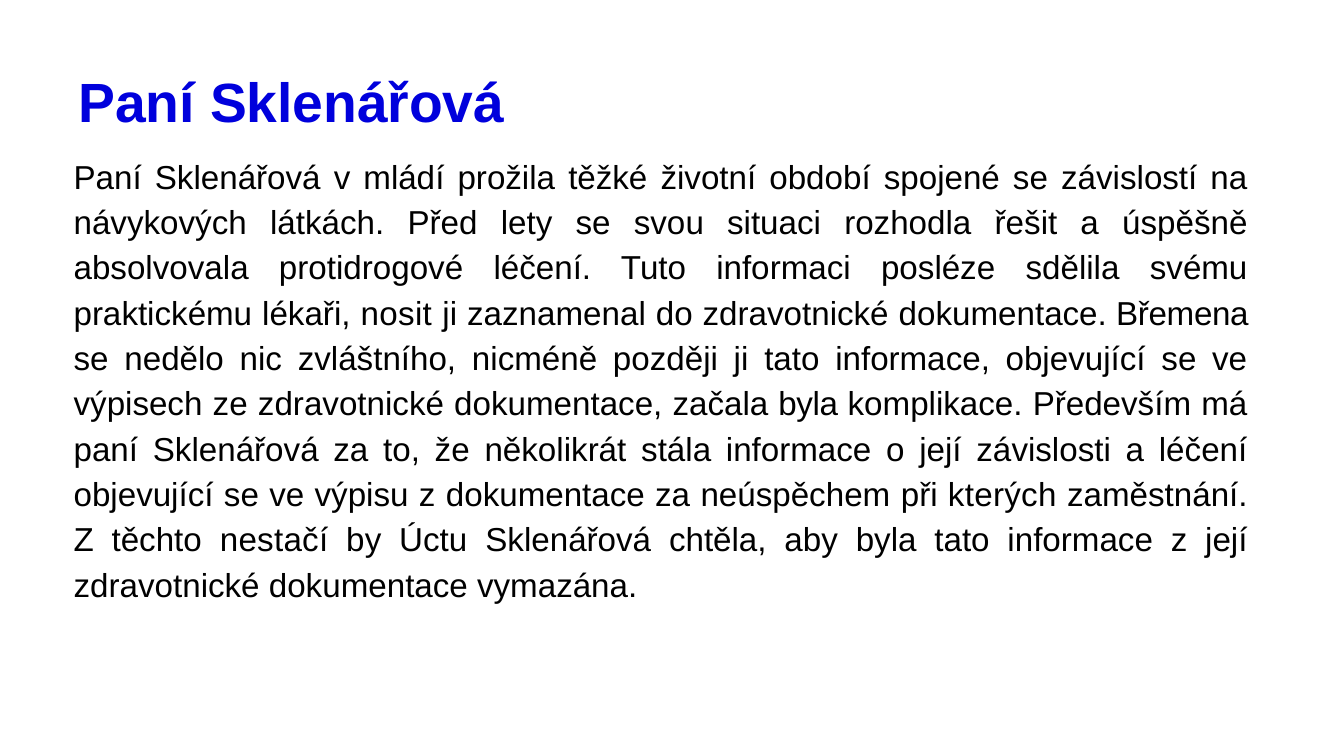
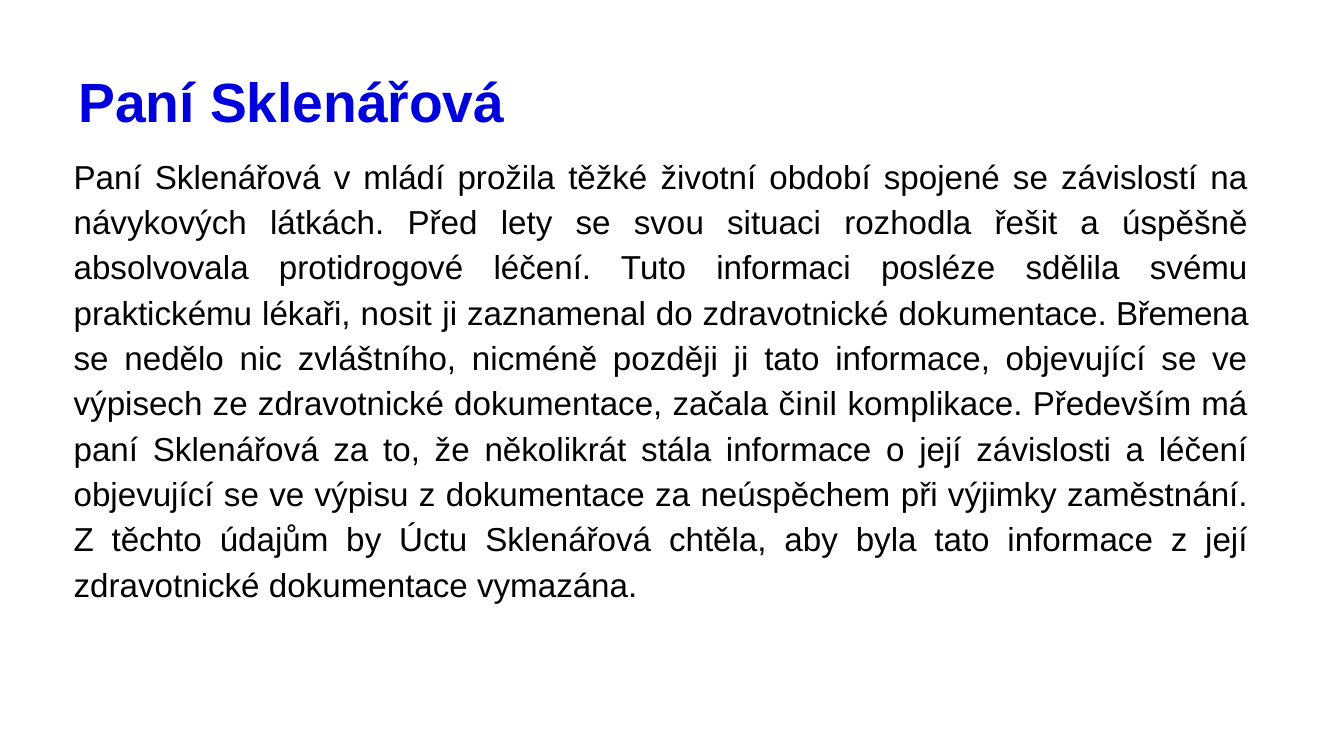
začala byla: byla -> činil
kterých: kterých -> výjimky
nestačí: nestačí -> údajům
